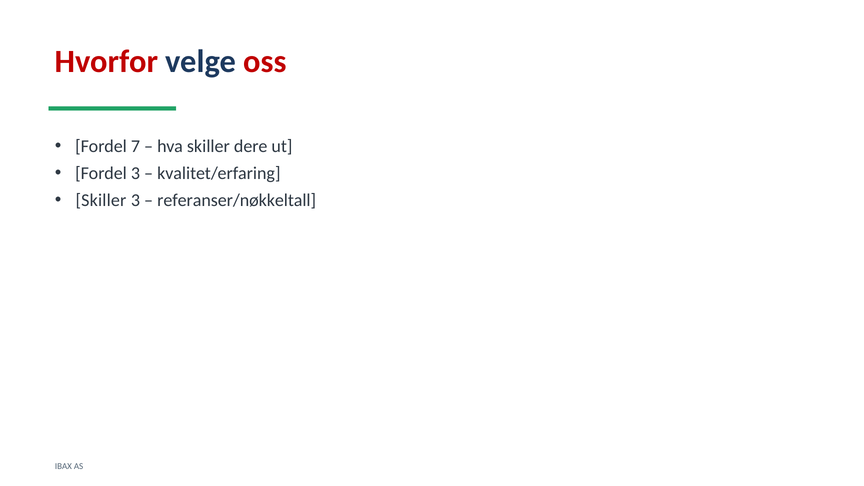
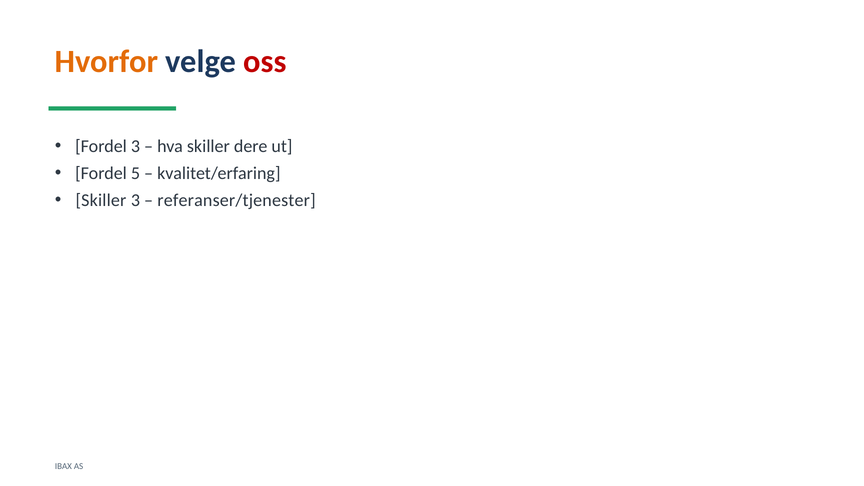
Hvorfor colour: red -> orange
Fordel 7: 7 -> 3
Fordel 3: 3 -> 5
referanser/nøkkeltall: referanser/nøkkeltall -> referanser/tjenester
